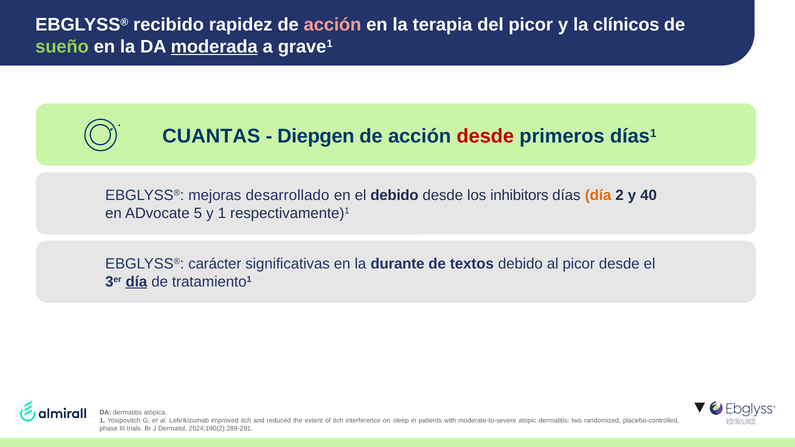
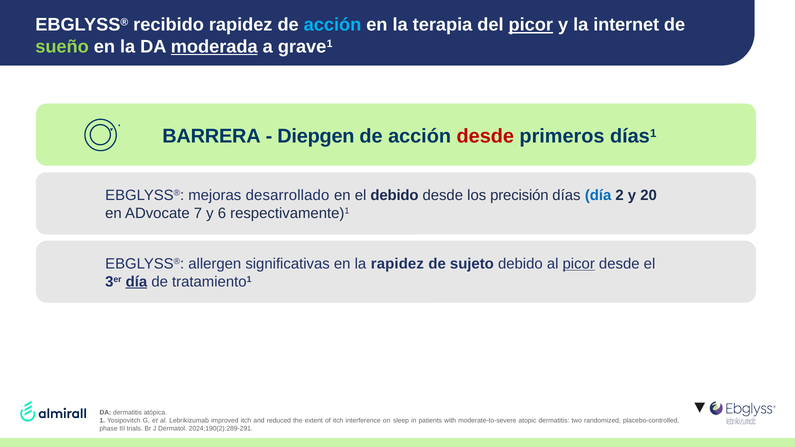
acción at (333, 25) colour: pink -> light blue
picor at (531, 25) underline: none -> present
clínicos: clínicos -> internet
CUANTAS: CUANTAS -> BARRERA
inhibitors: inhibitors -> precisión
día at (598, 196) colour: orange -> blue
40: 40 -> 20
5: 5 -> 7
y 1: 1 -> 6
carácter: carácter -> allergen
la durante: durante -> rapidez
textos: textos -> sujeto
picor at (579, 264) underline: none -> present
